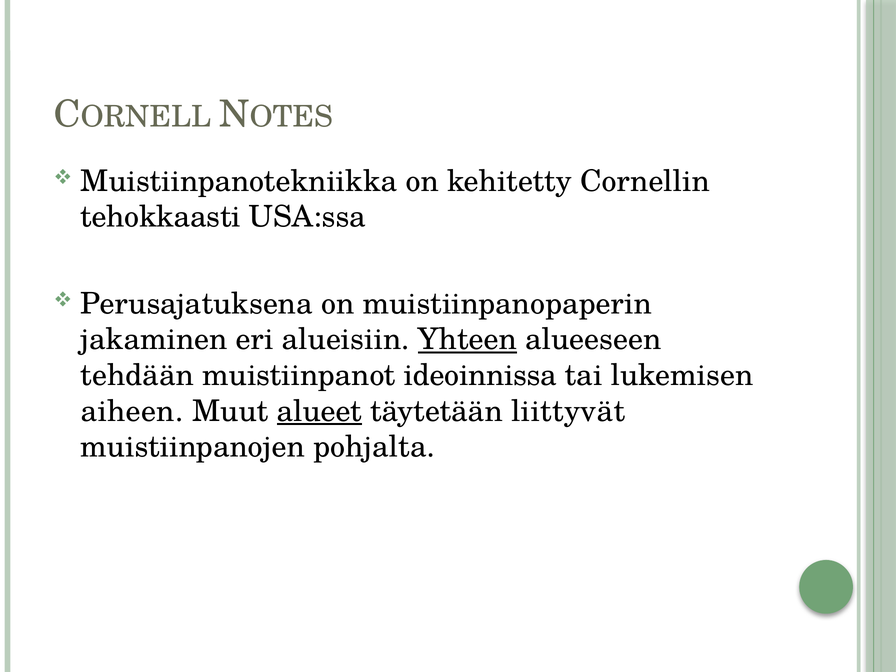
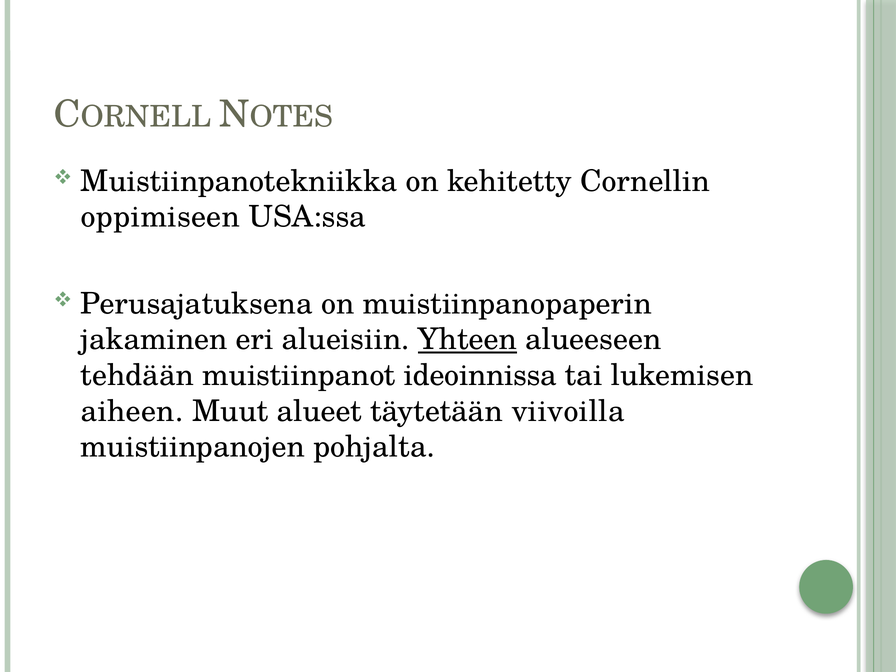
tehokkaasti: tehokkaasti -> oppimiseen
alueet underline: present -> none
liittyvät: liittyvät -> viivoilla
